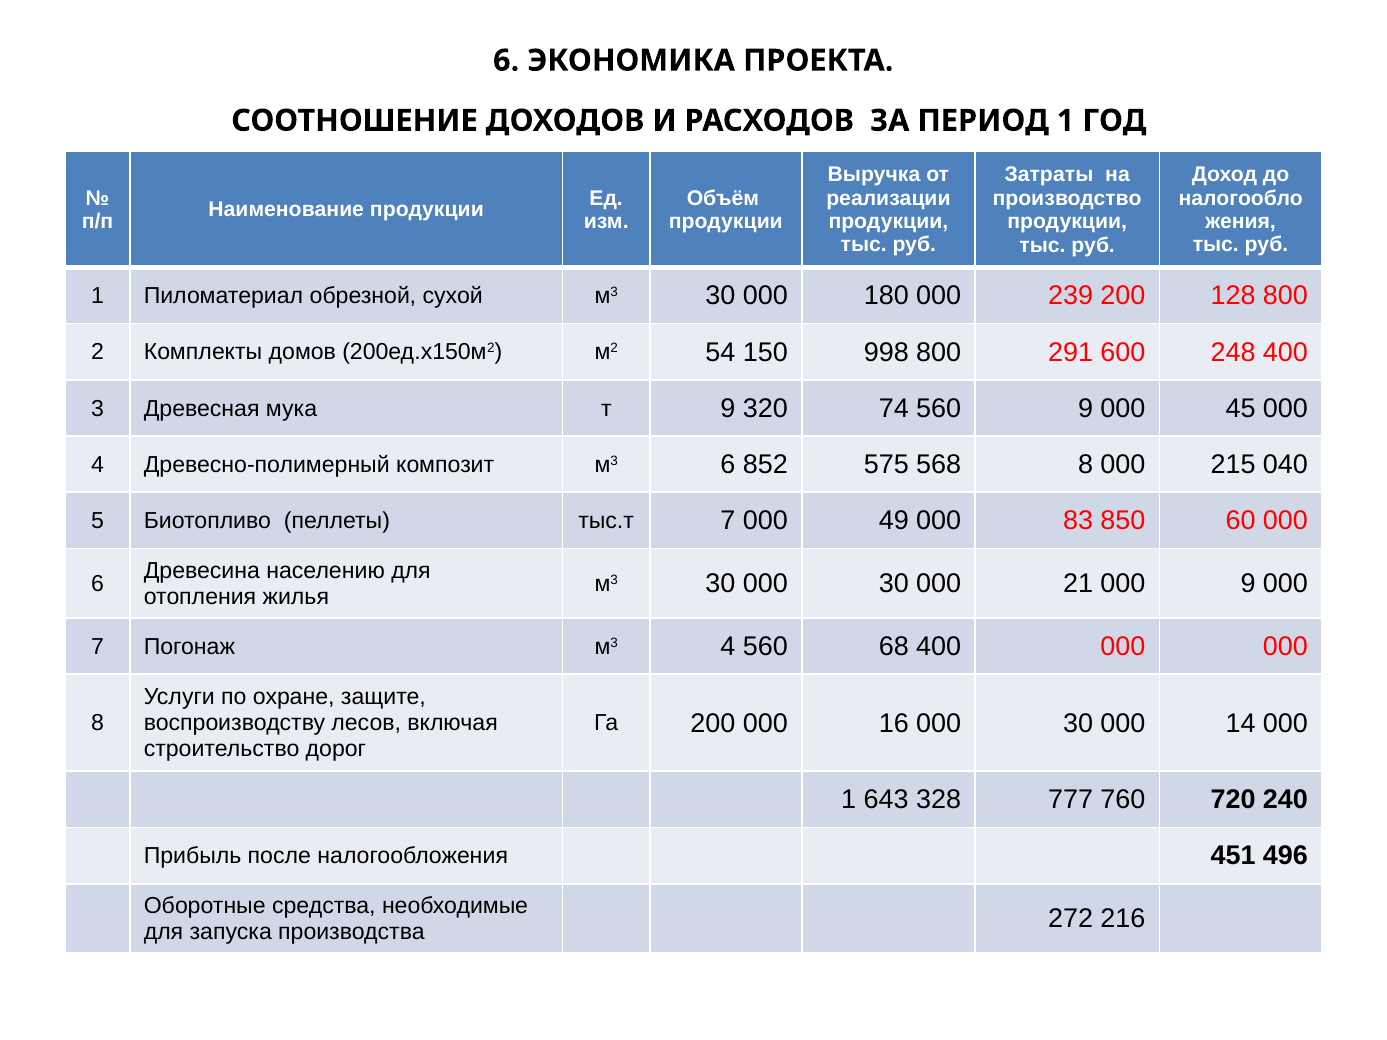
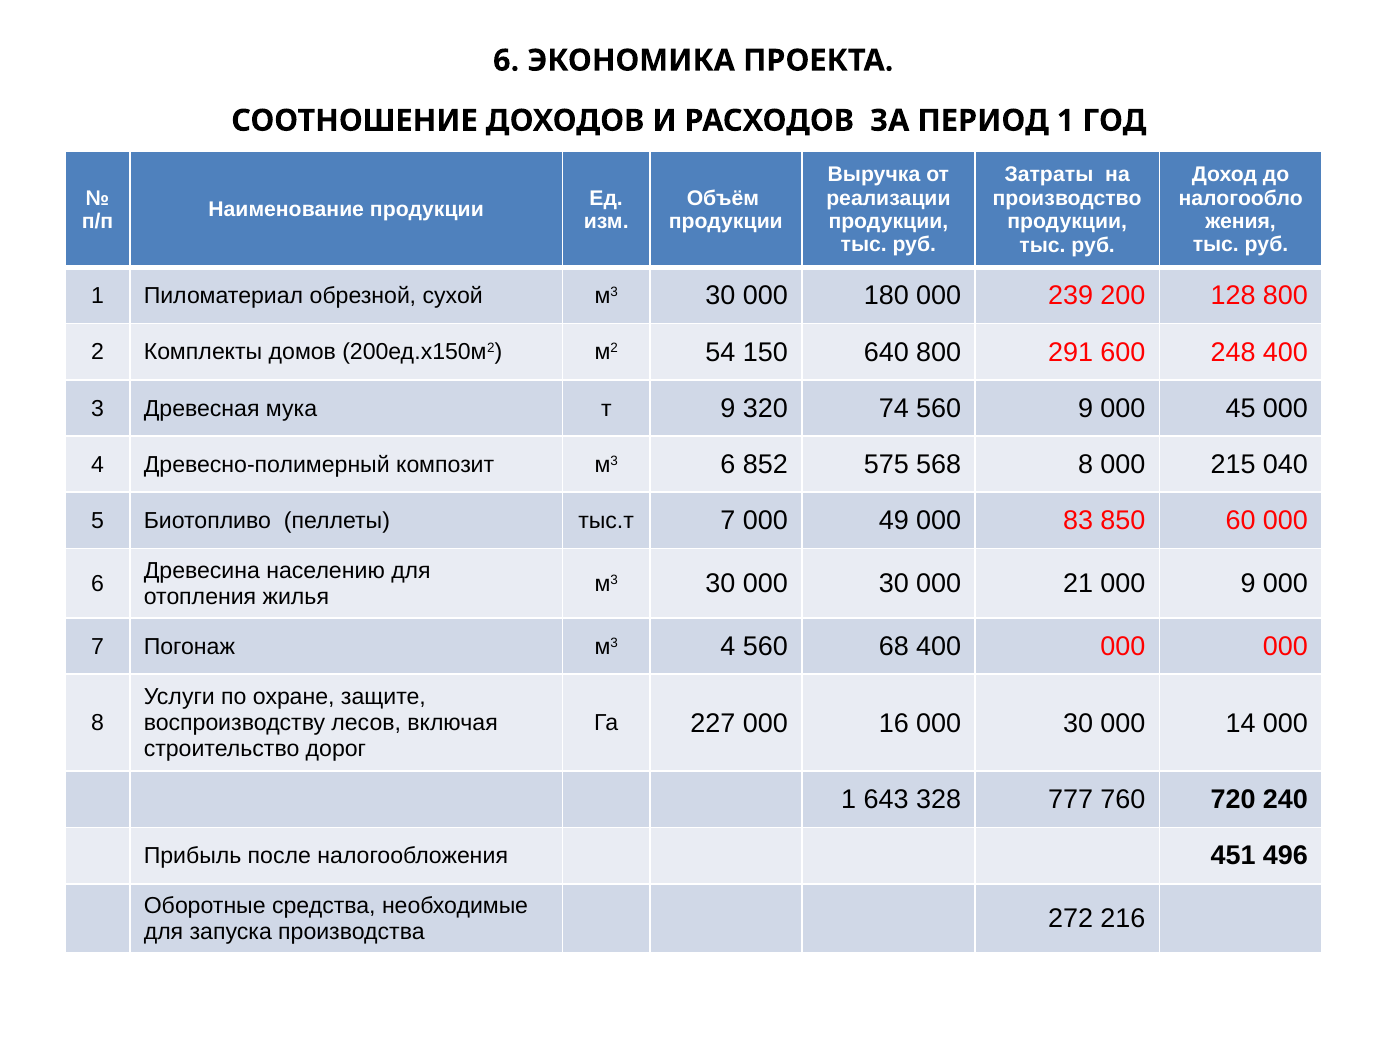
998: 998 -> 640
Га 200: 200 -> 227
